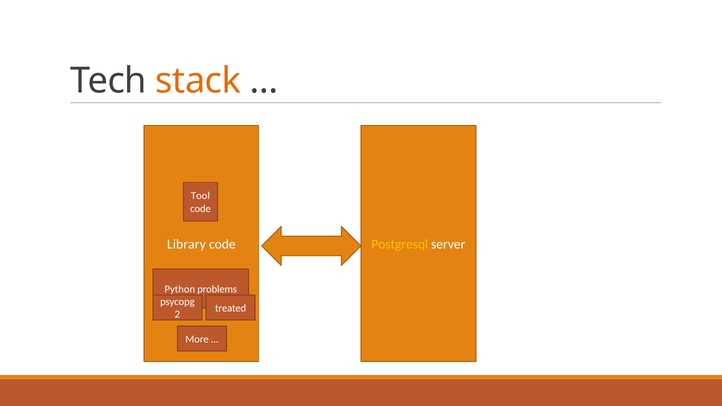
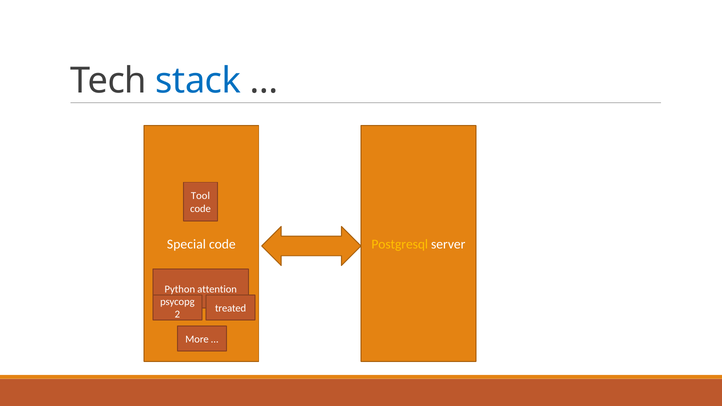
stack colour: orange -> blue
Library: Library -> Special
problems: problems -> attention
